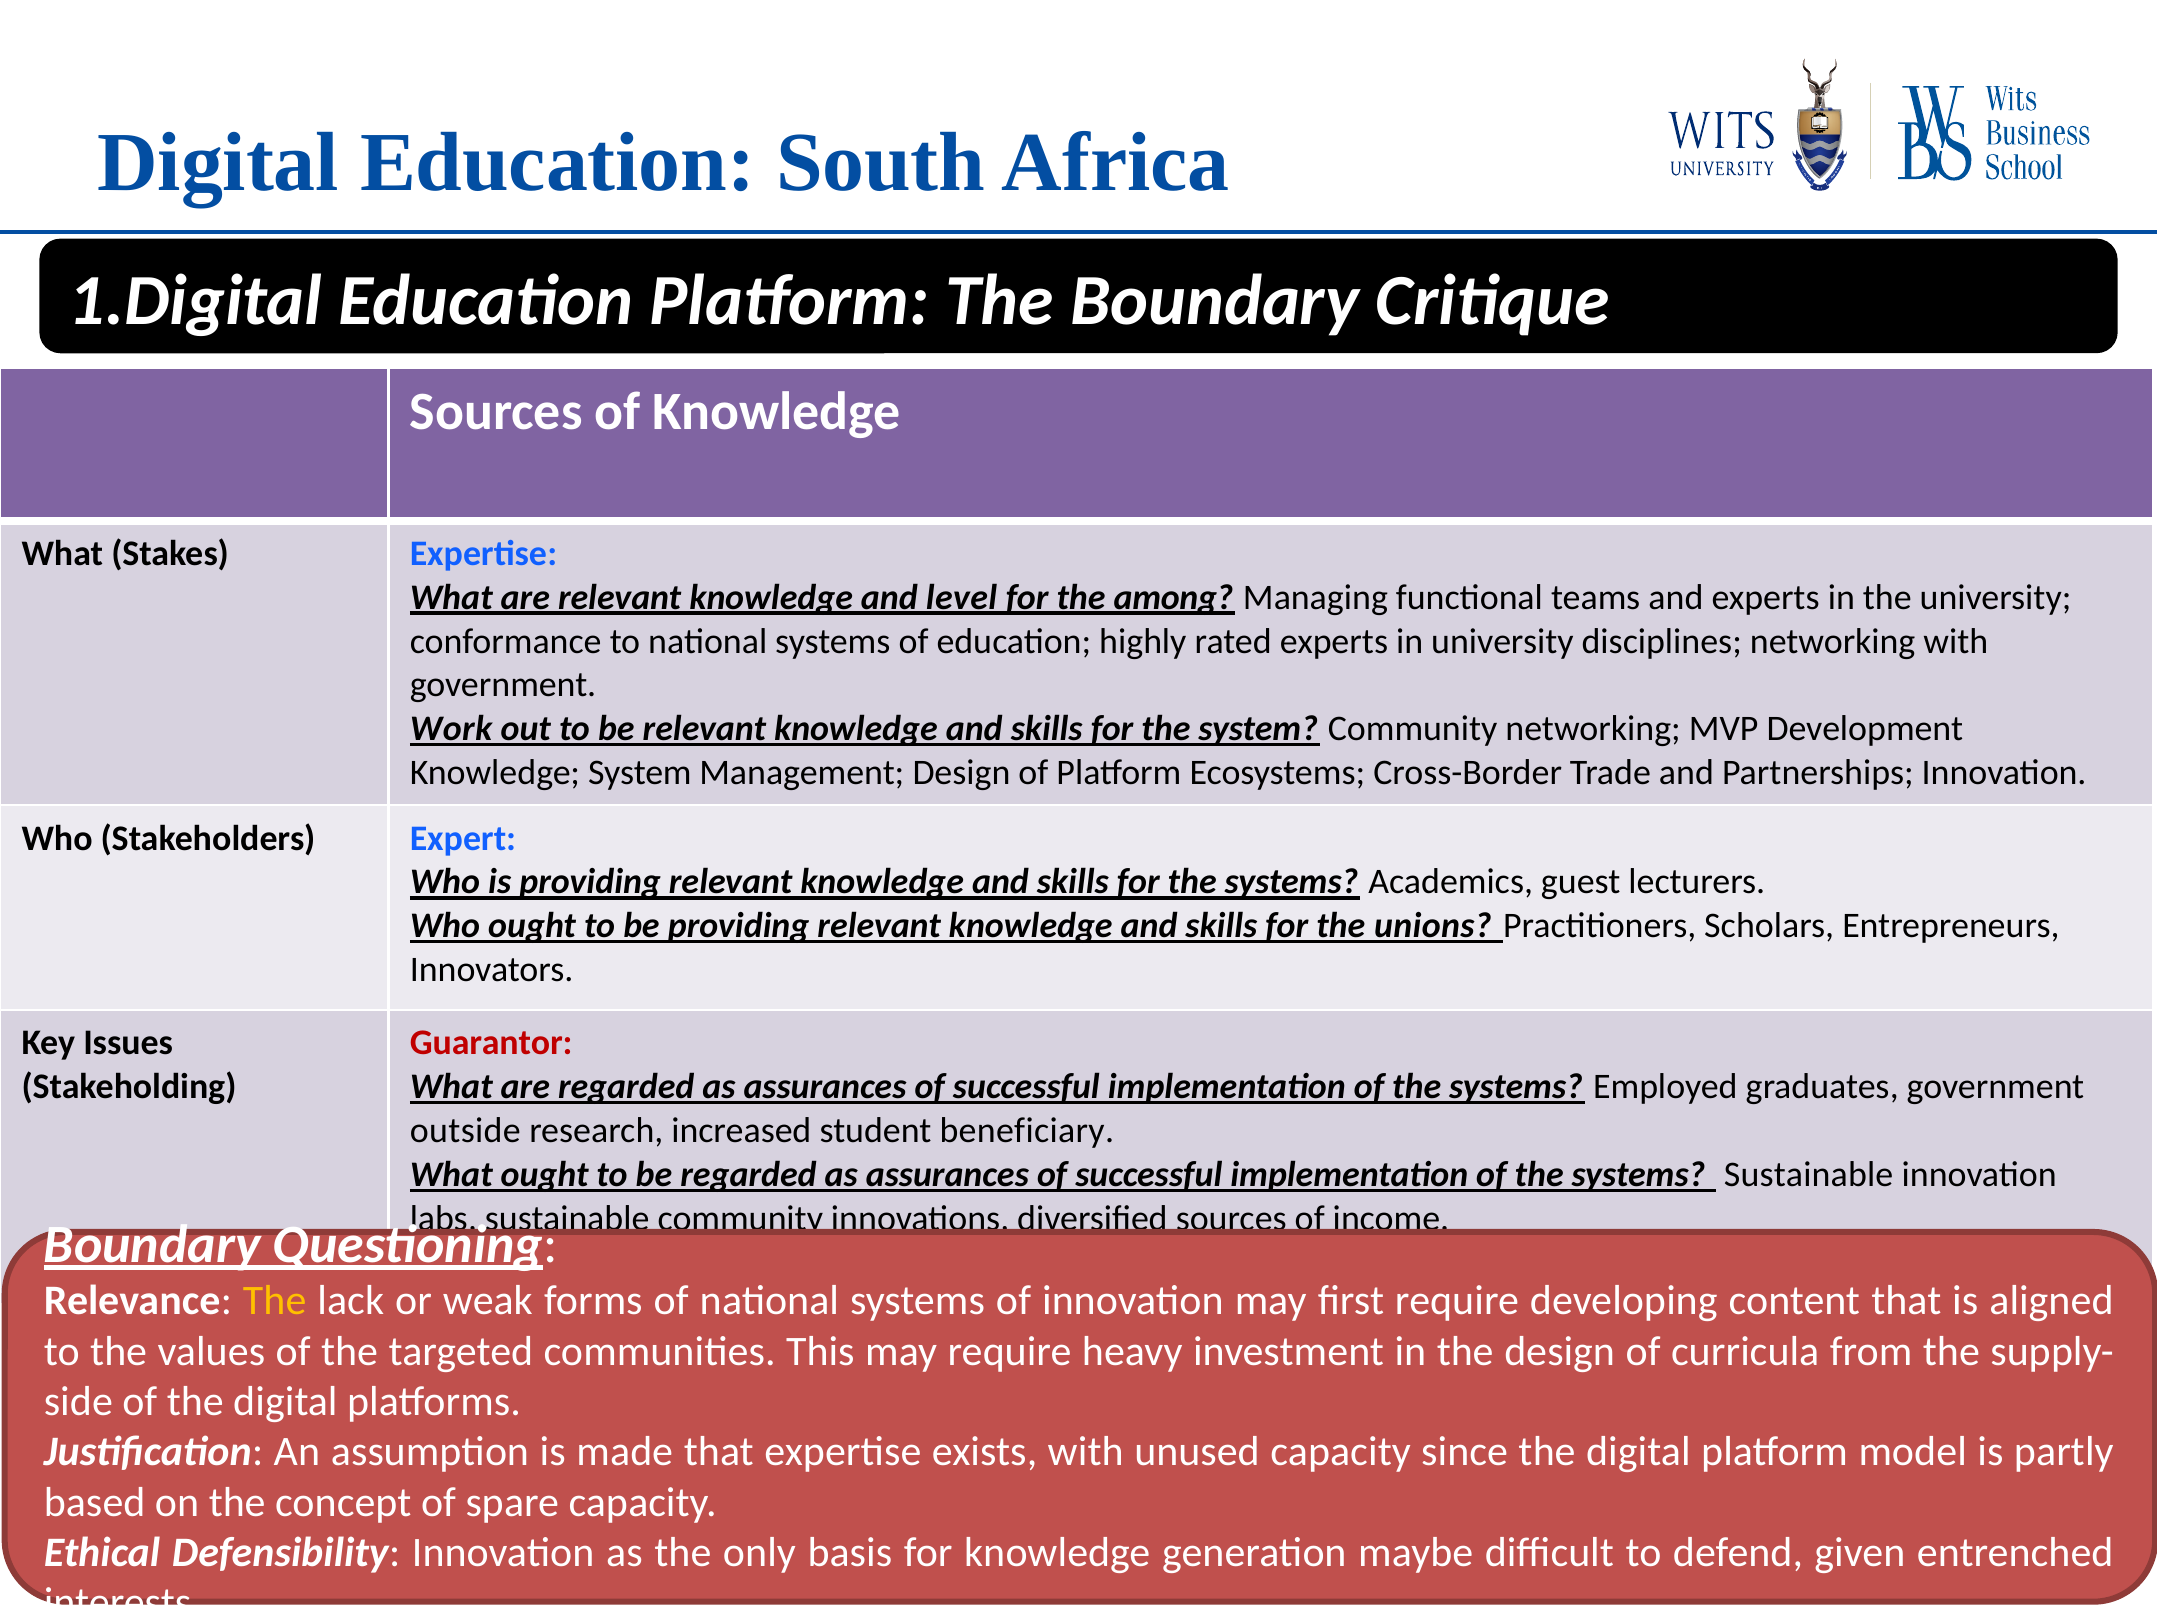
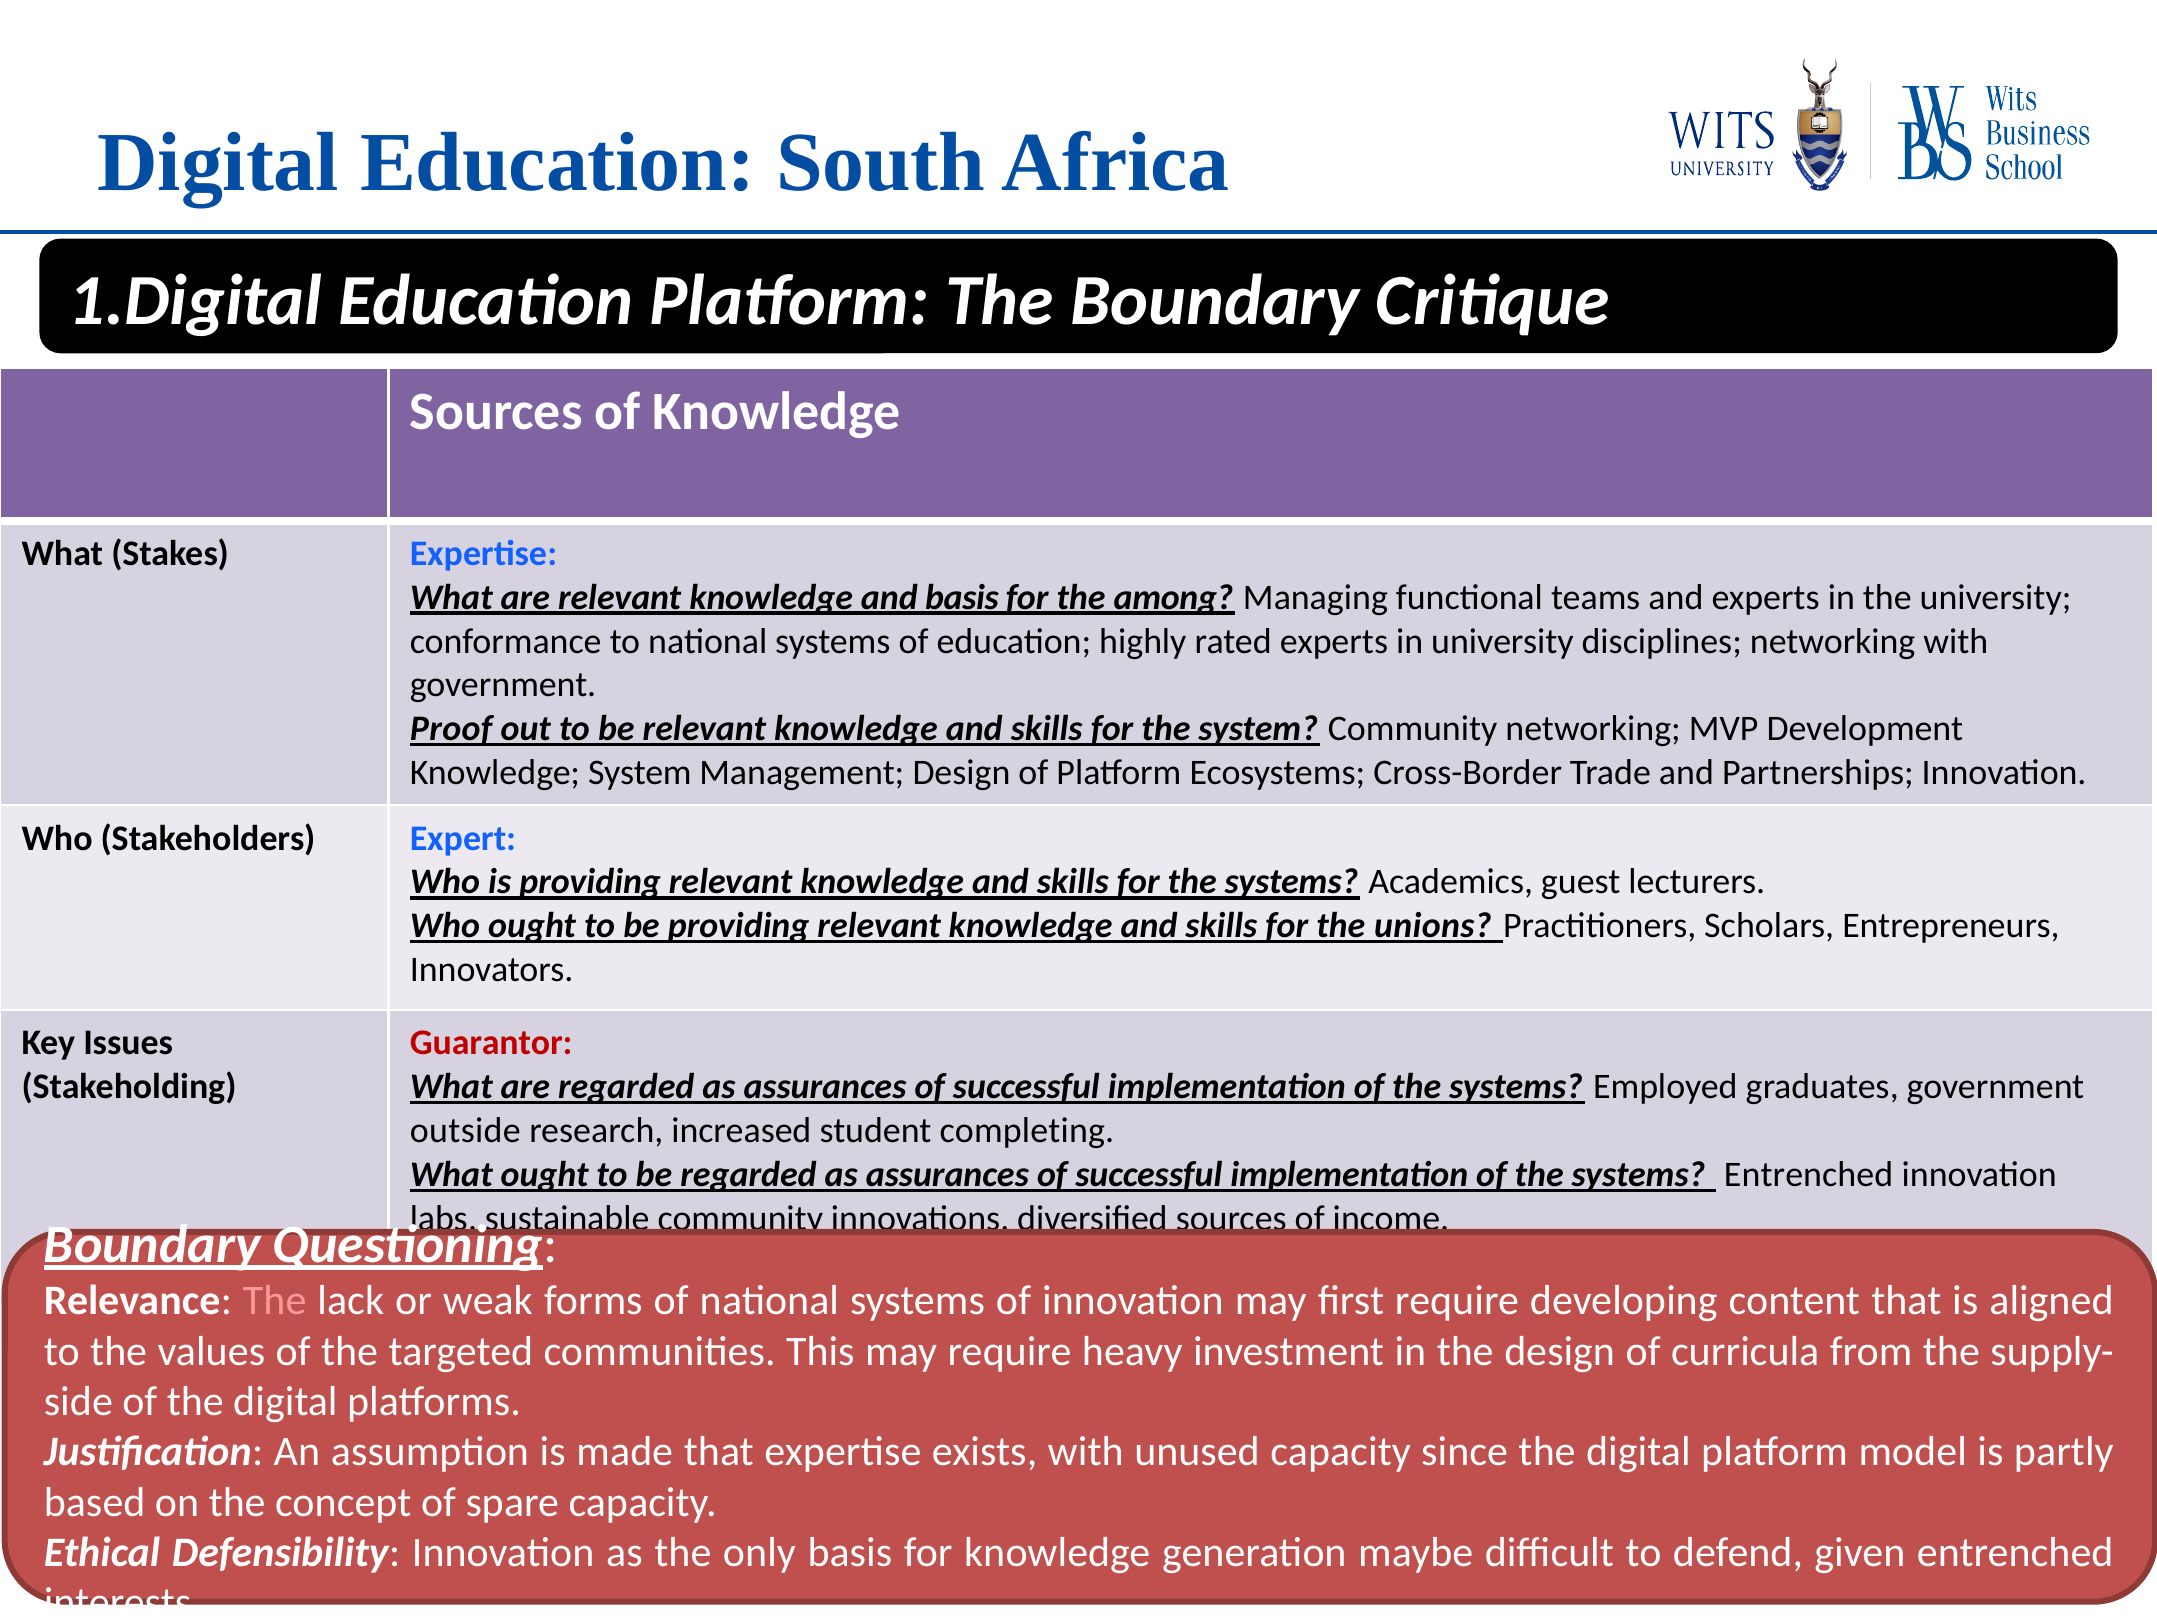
and level: level -> basis
Work: Work -> Proof
beneficiary: beneficiary -> completing
systems Sustainable: Sustainable -> Entrenched
The at (275, 1301) colour: yellow -> pink
